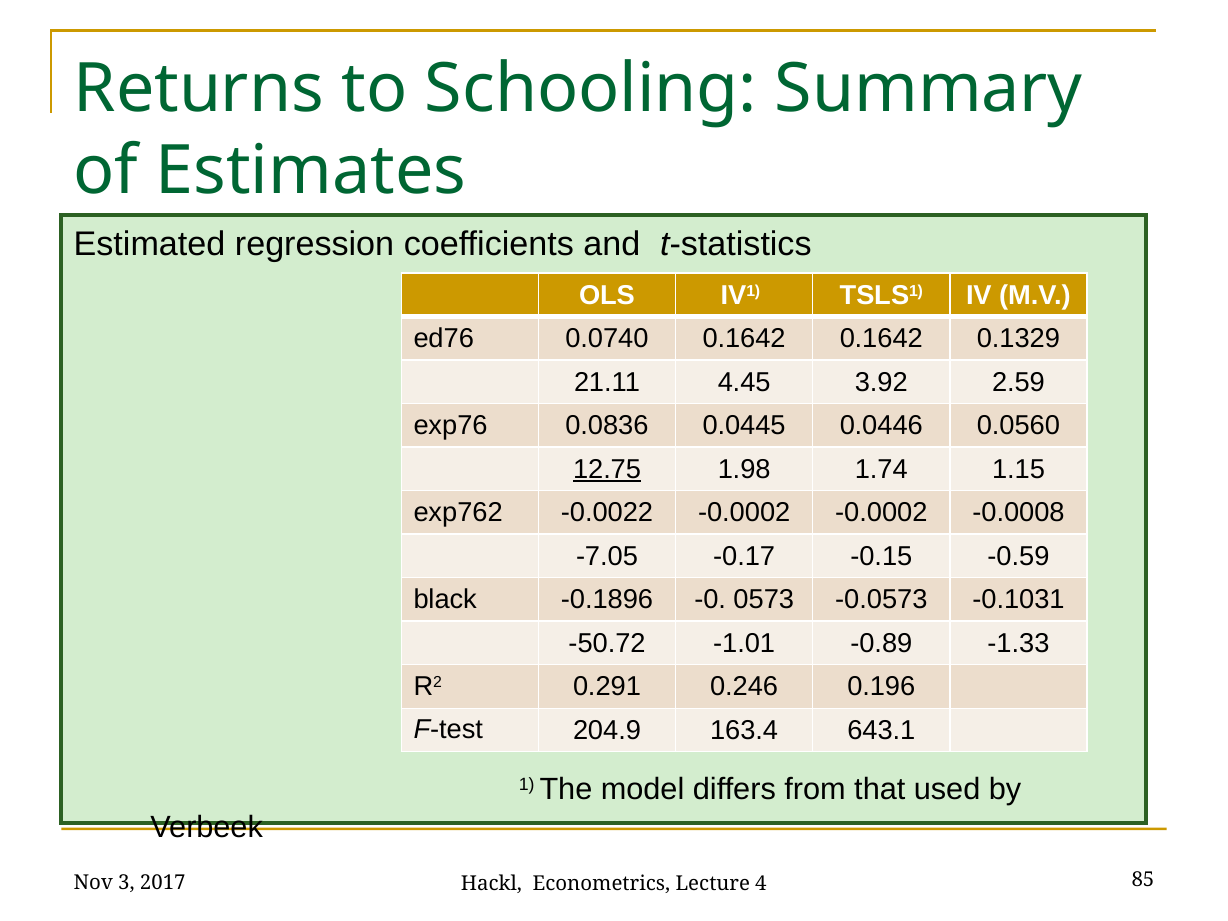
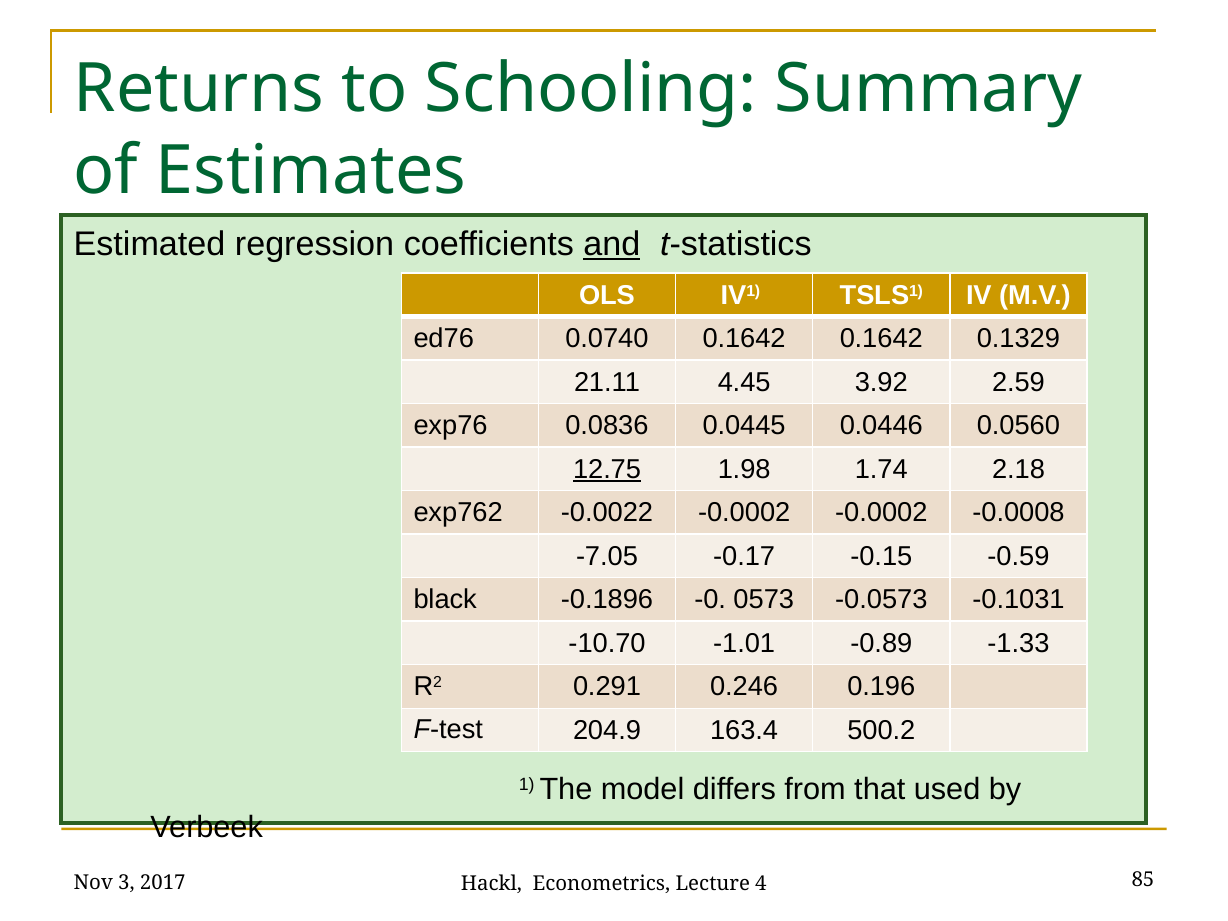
and underline: none -> present
1.15: 1.15 -> 2.18
-50.72: -50.72 -> -10.70
643.1: 643.1 -> 500.2
